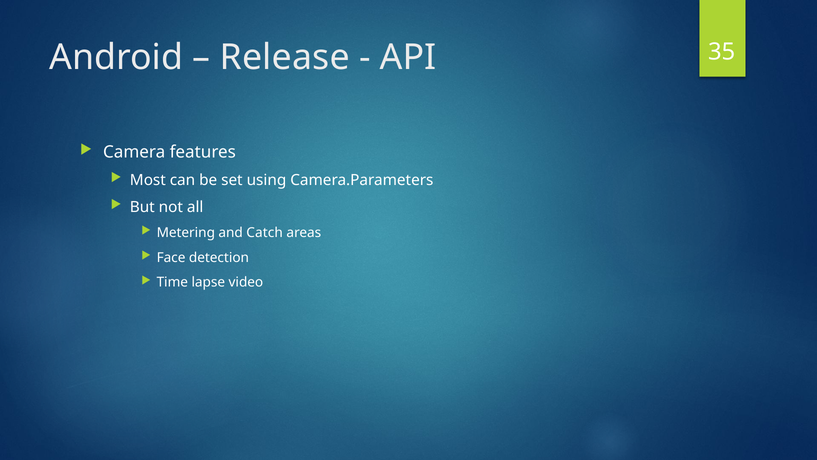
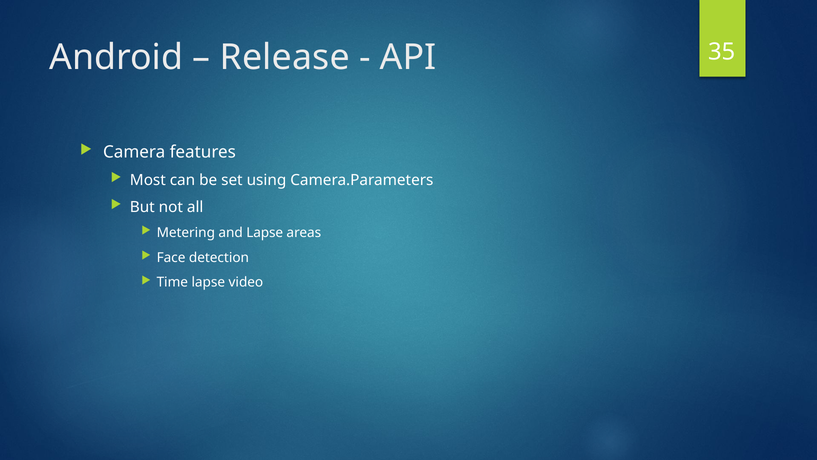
and Catch: Catch -> Lapse
